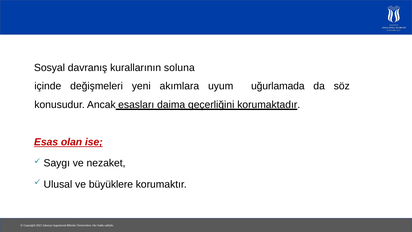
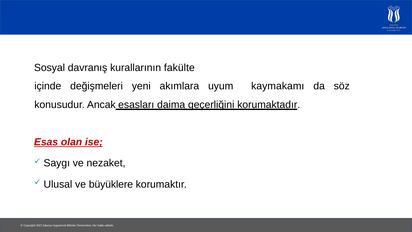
soluna: soluna -> fakülte
uğurlamada: uğurlamada -> kaymakamı
